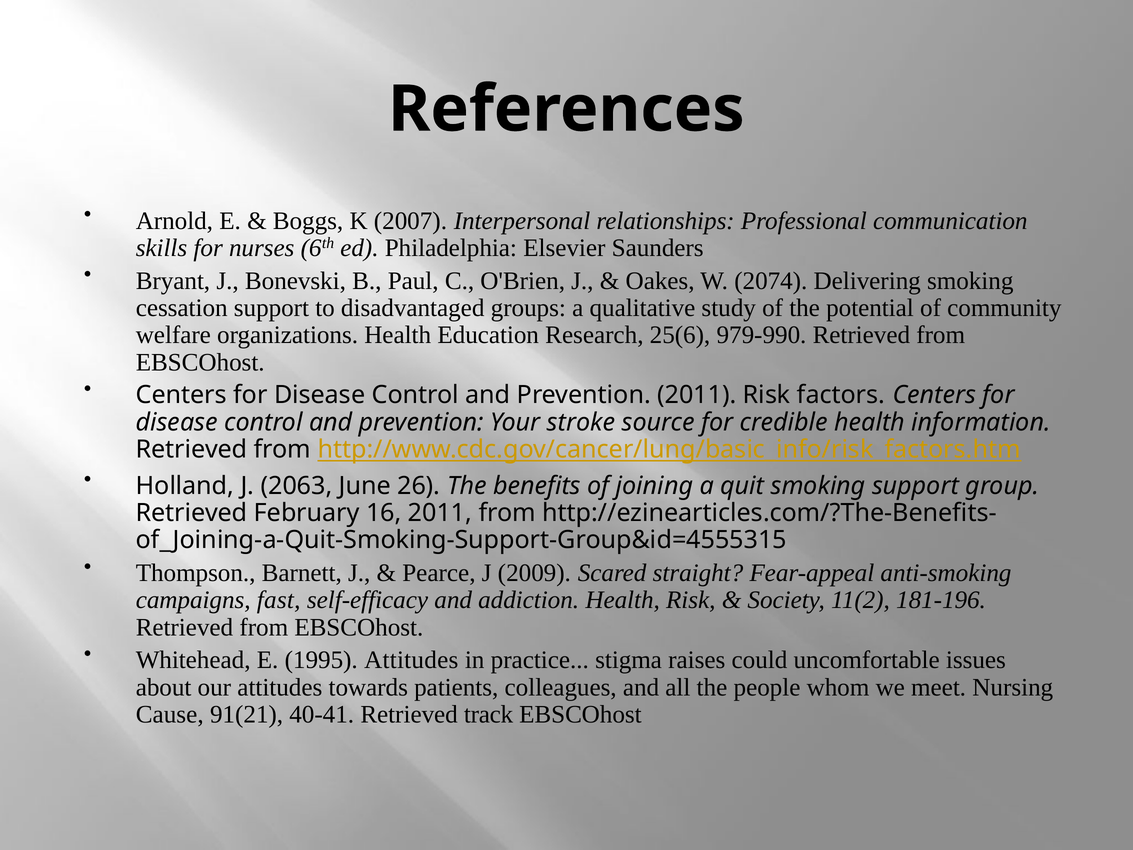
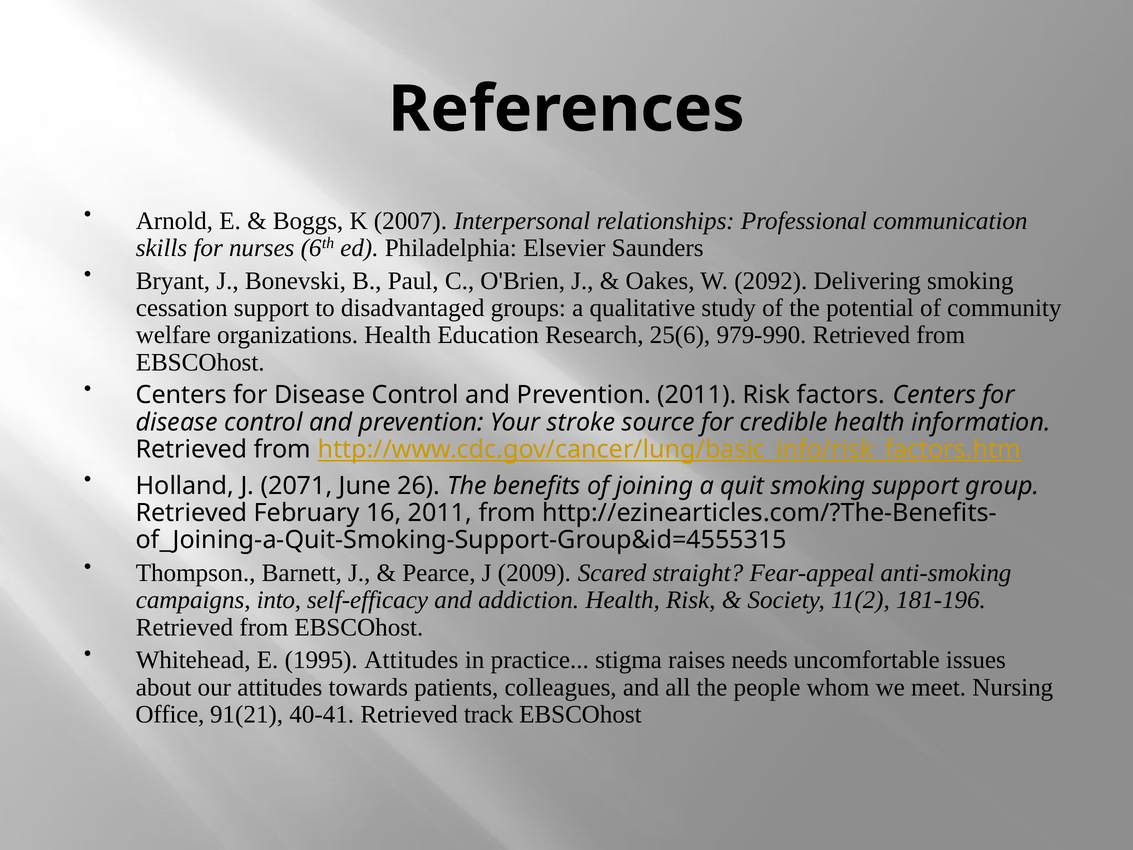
2074: 2074 -> 2092
2063: 2063 -> 2071
fast: fast -> into
could: could -> needs
Cause: Cause -> Office
